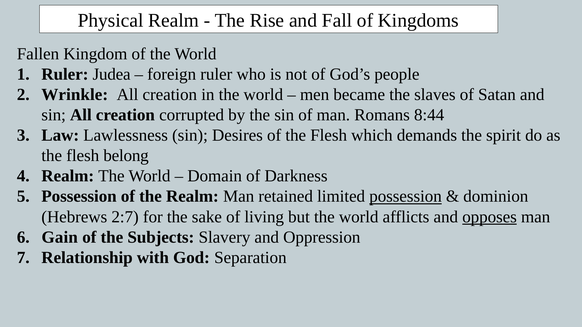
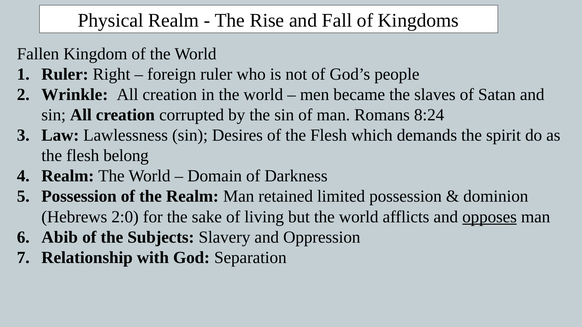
Judea: Judea -> Right
8:44: 8:44 -> 8:24
possession at (406, 197) underline: present -> none
2:7: 2:7 -> 2:0
Gain: Gain -> Abib
